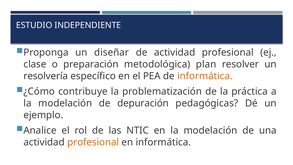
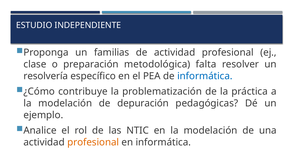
diseñar: diseñar -> familias
plan: plan -> falta
informática at (205, 76) colour: orange -> blue
